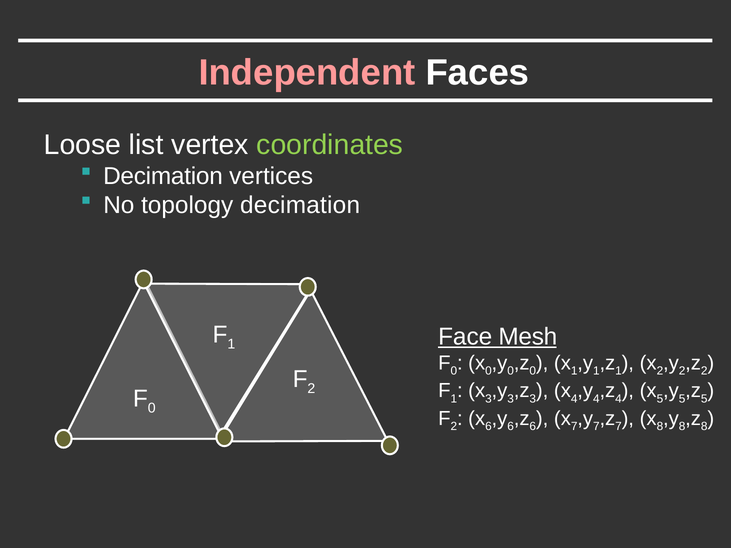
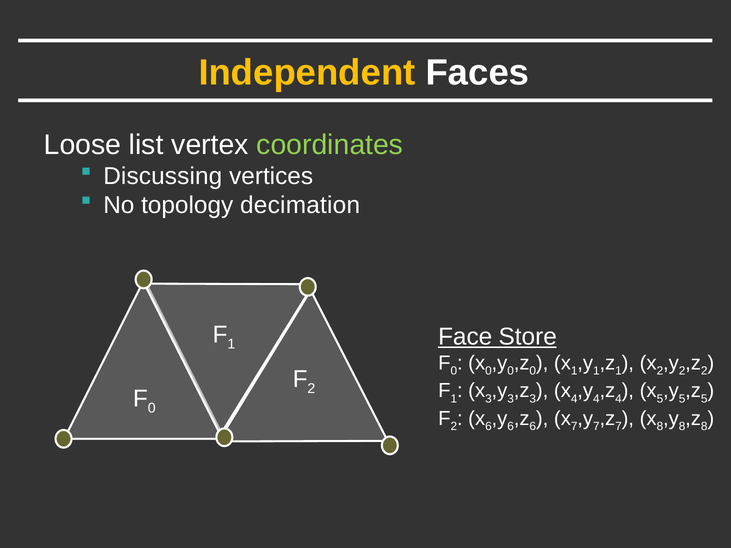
Independent colour: pink -> yellow
Decimation at (163, 176): Decimation -> Discussing
Mesh: Mesh -> Store
